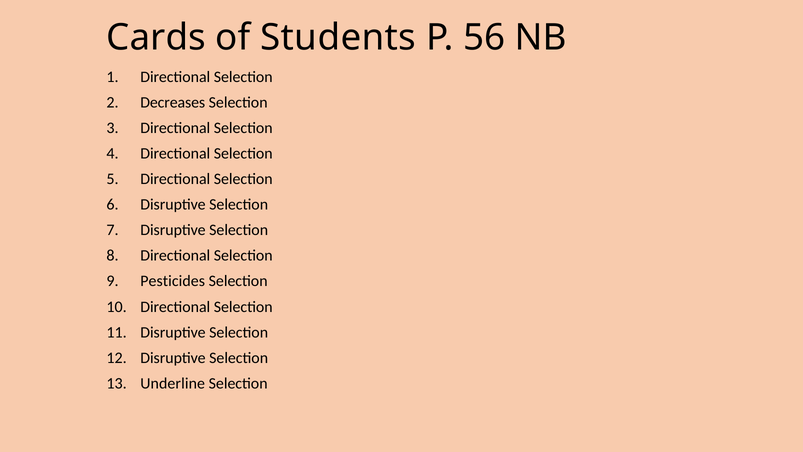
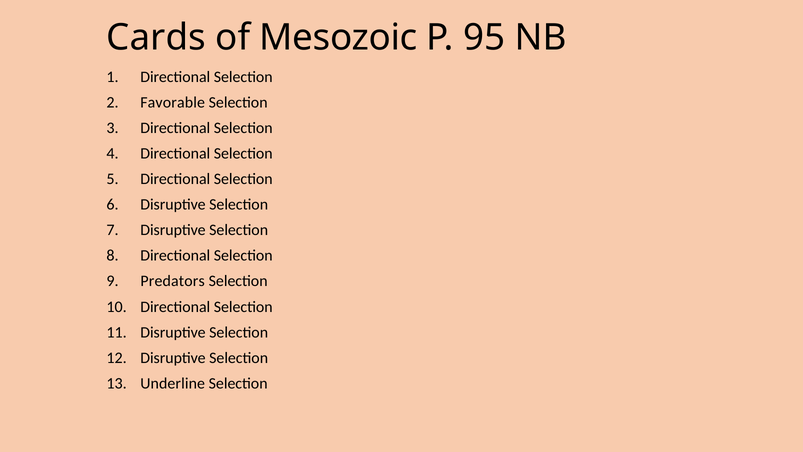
Students: Students -> Mesozoic
56: 56 -> 95
Decreases: Decreases -> Favorable
Pesticides: Pesticides -> Predators
